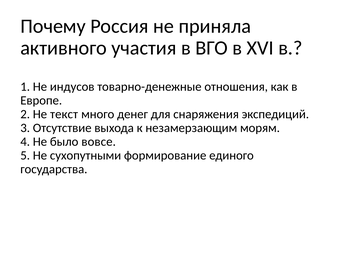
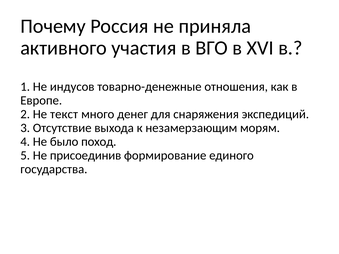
вовсе: вовсе -> поход
сухопутными: сухопутными -> присоединив
